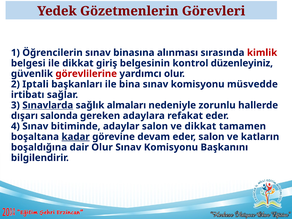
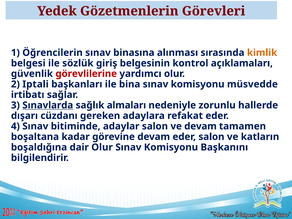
kimlik colour: red -> orange
ile dikkat: dikkat -> sözlük
düzenleyiniz: düzenleyiniz -> açıklamaları
salonda: salonda -> cüzdanı
ve dikkat: dikkat -> devam
kadar underline: present -> none
